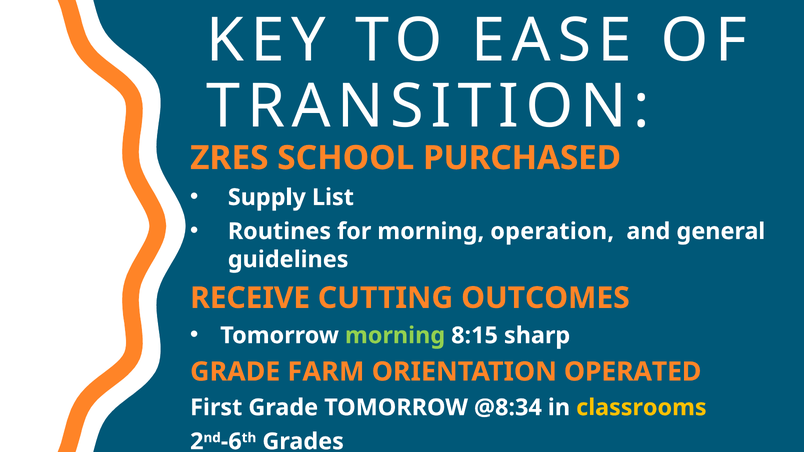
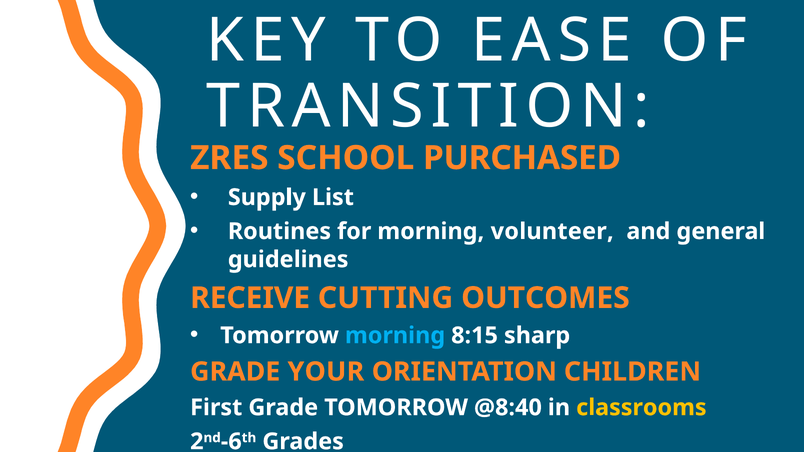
operation: operation -> volunteer
morning at (395, 336) colour: light green -> light blue
FARM: FARM -> YOUR
OPERATED: OPERATED -> CHILDREN
@8:34: @8:34 -> @8:40
